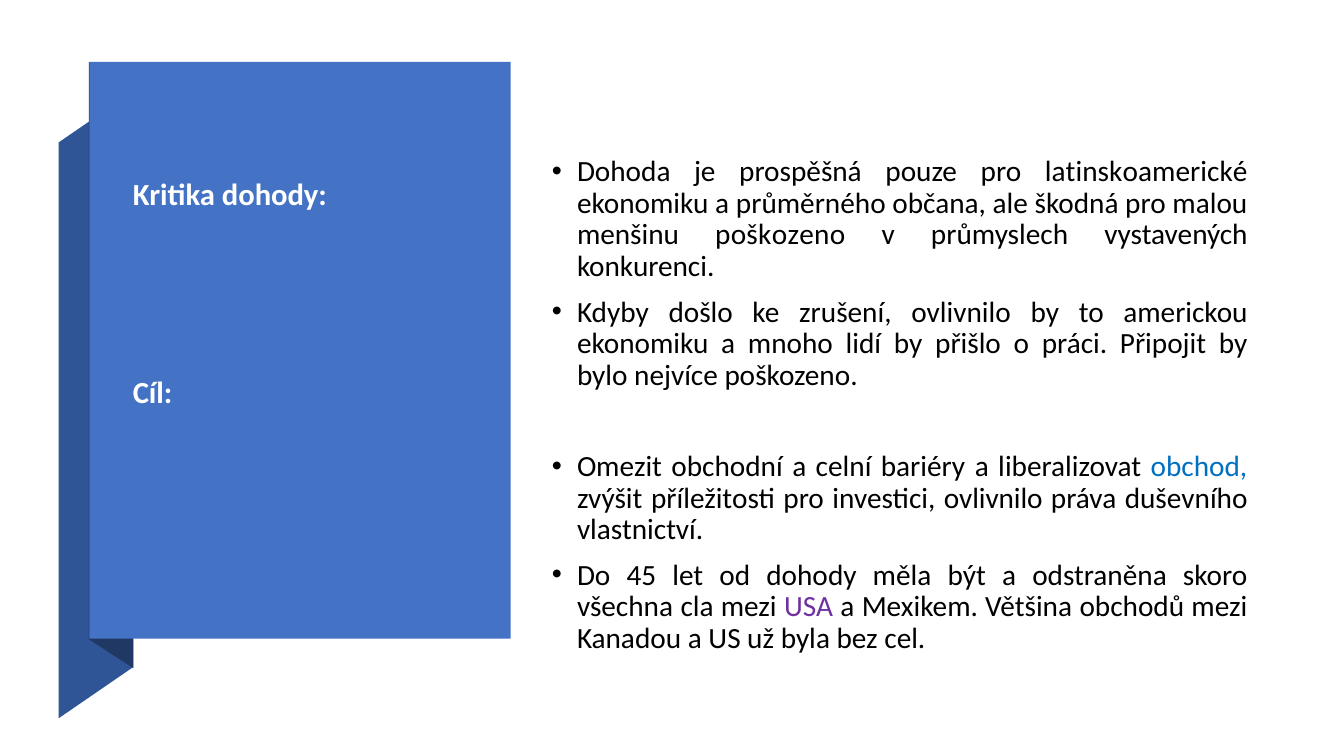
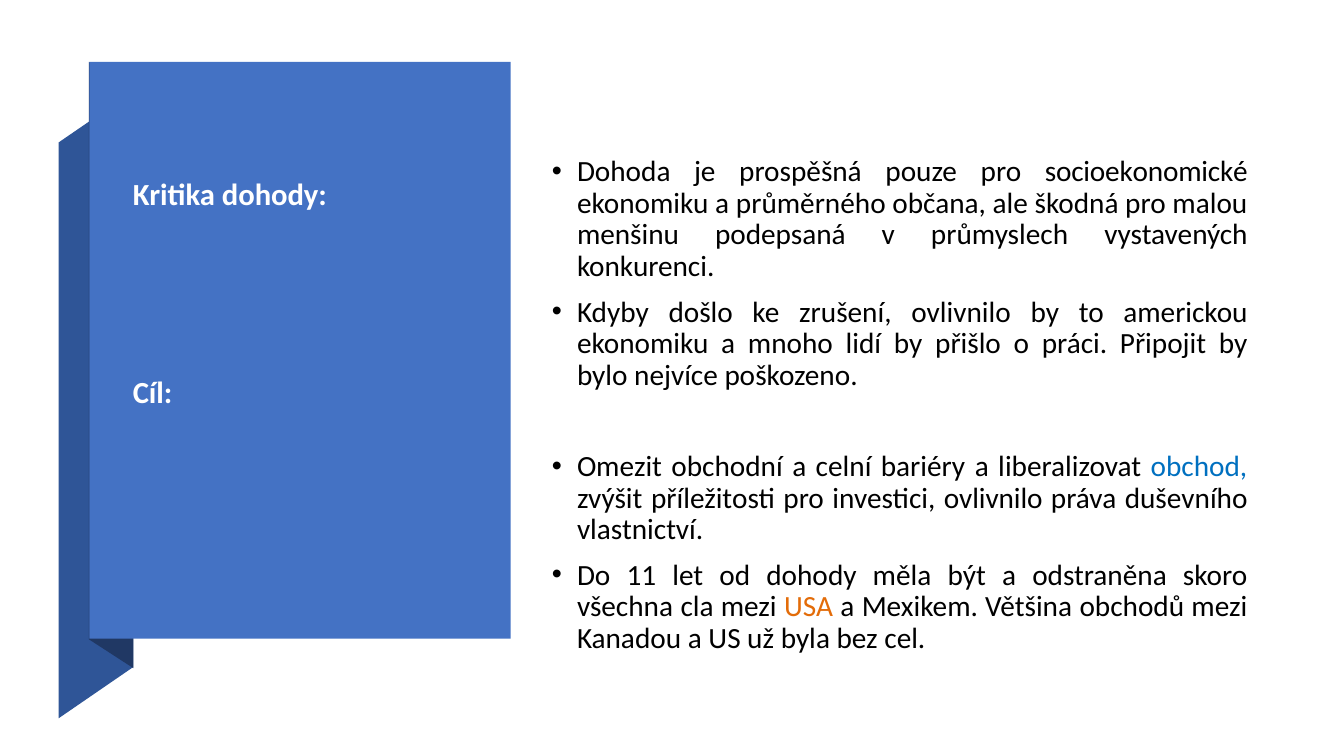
latinskoamerické: latinskoamerické -> socioekonomické
menšinu poškozeno: poškozeno -> podepsaná
45: 45 -> 11
USA colour: purple -> orange
